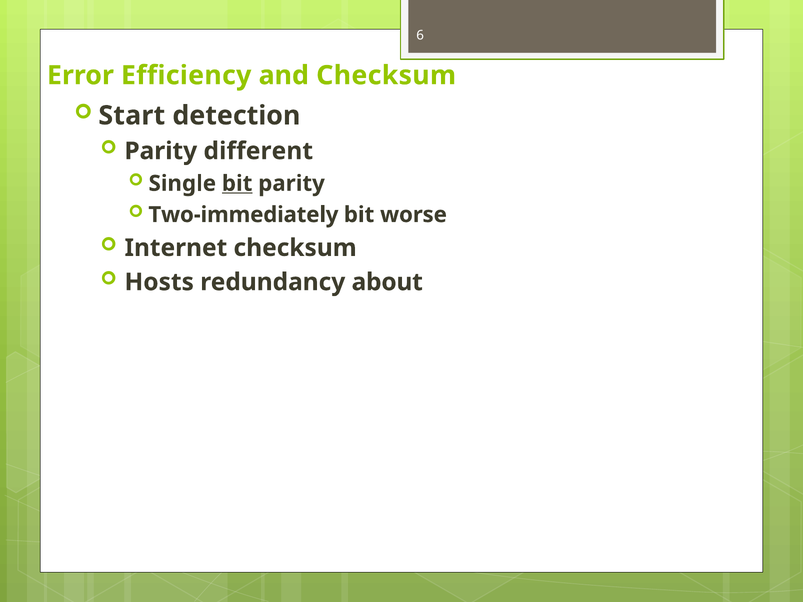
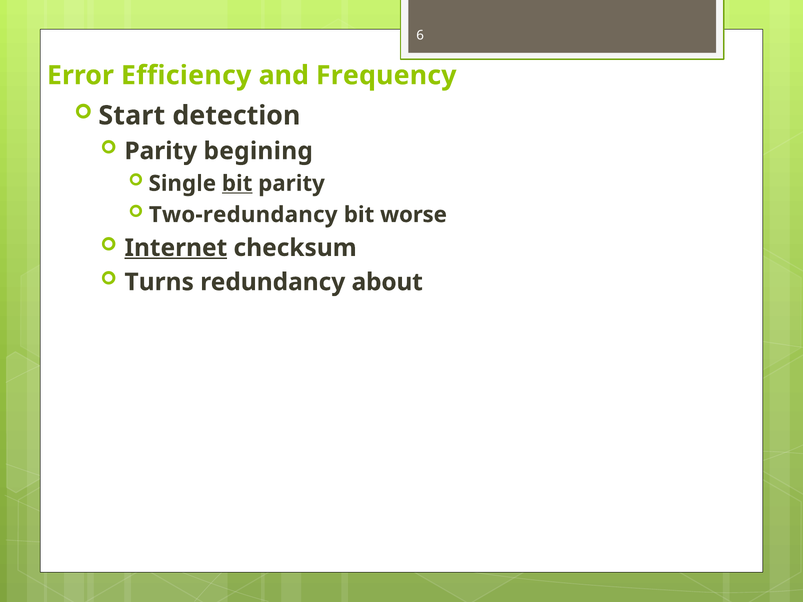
and Checksum: Checksum -> Frequency
different: different -> begining
Two-immediately: Two-immediately -> Two-redundancy
Internet underline: none -> present
Hosts: Hosts -> Turns
